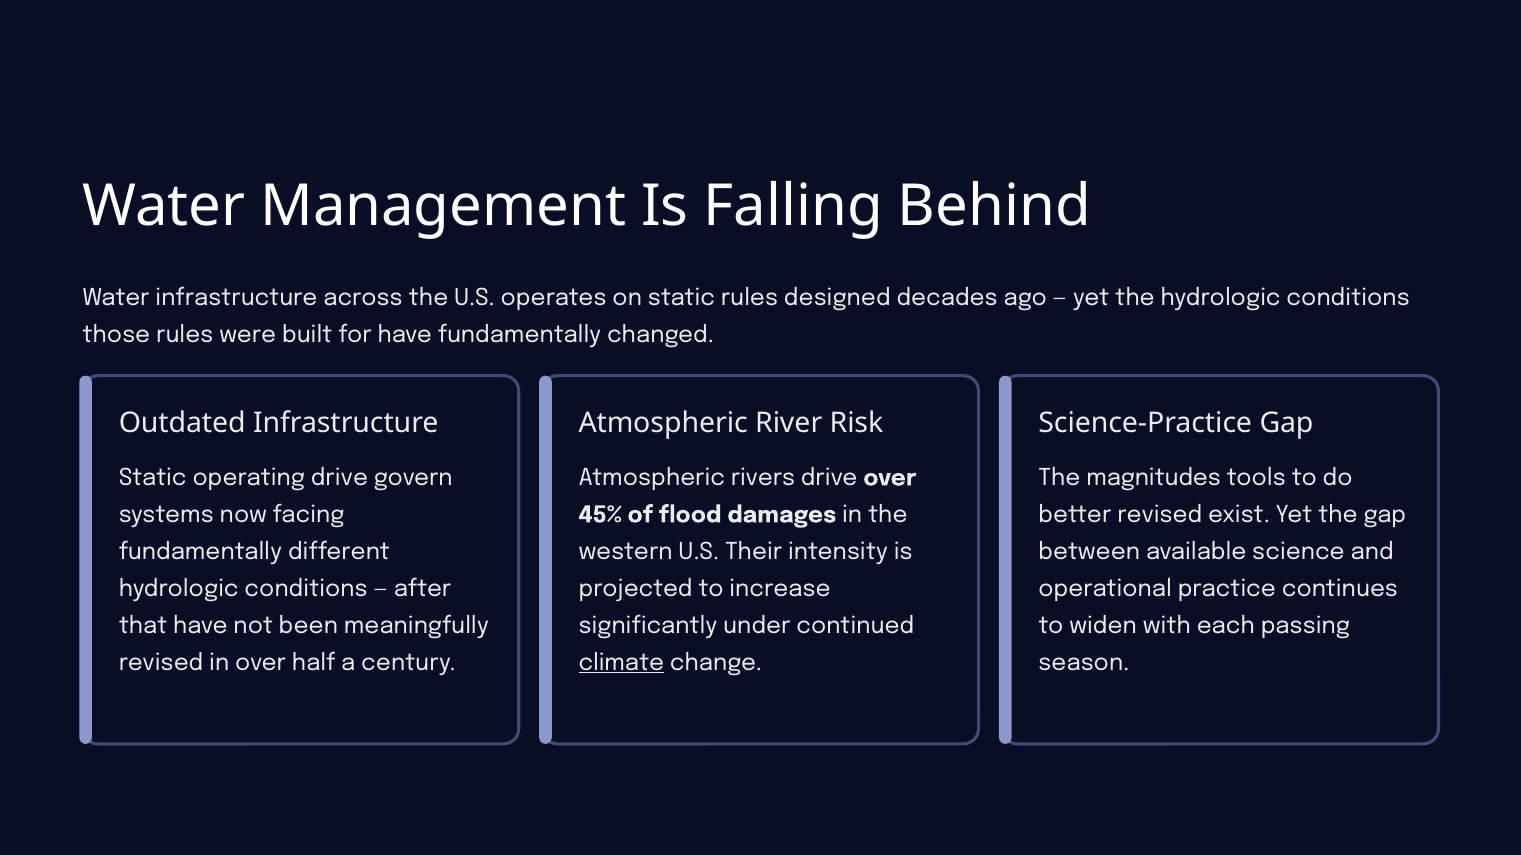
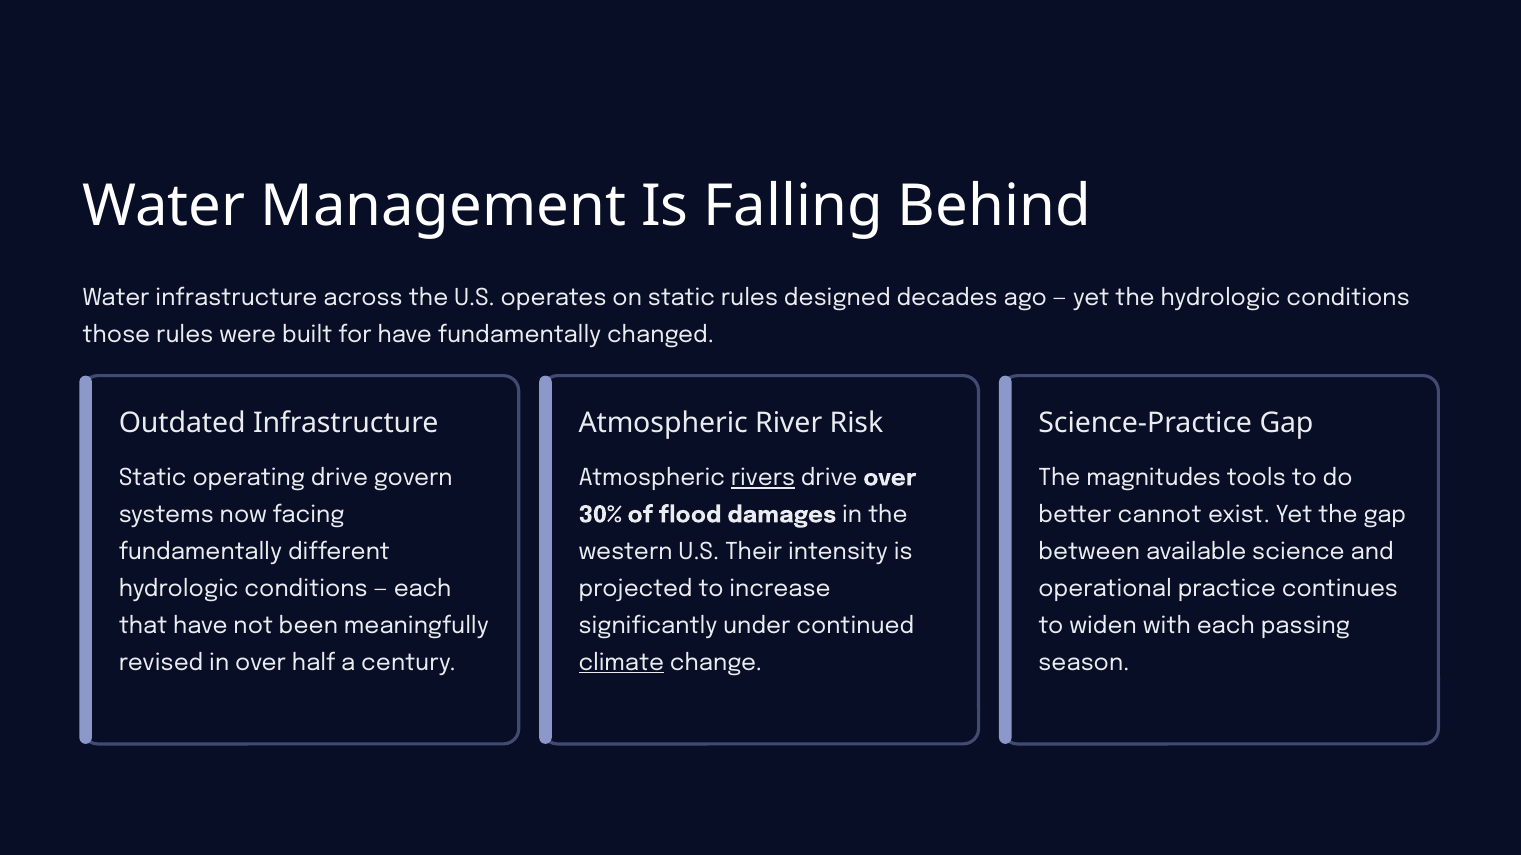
rivers underline: none -> present
45%: 45% -> 30%
better revised: revised -> cannot
after at (423, 589): after -> each
